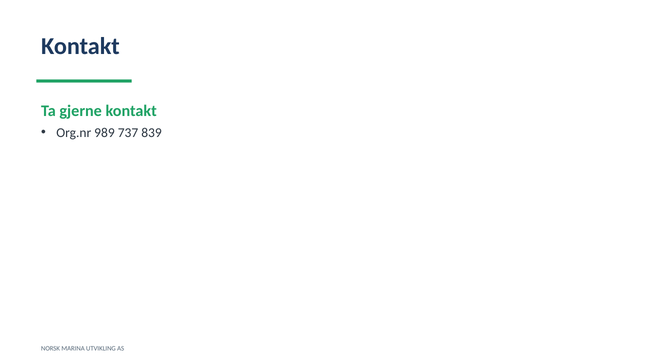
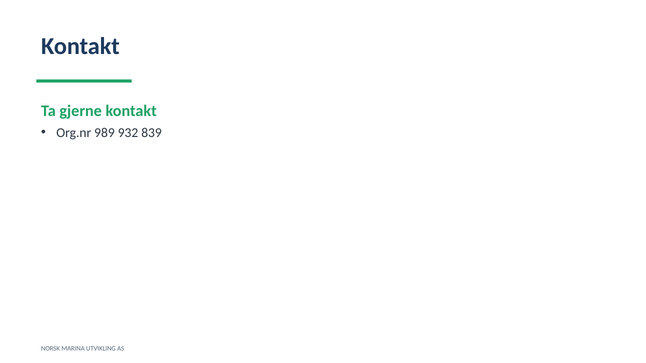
737: 737 -> 932
